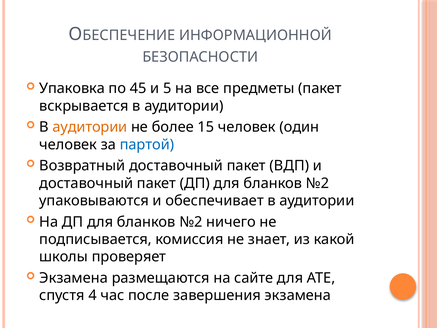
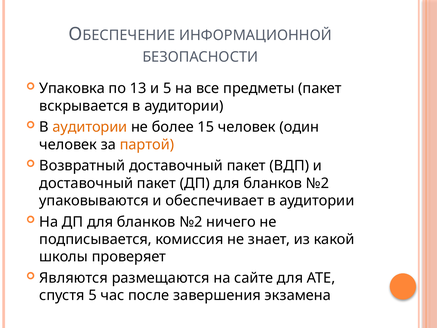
45: 45 -> 13
партой colour: blue -> orange
Экзамена at (74, 278): Экзамена -> Являются
спустя 4: 4 -> 5
